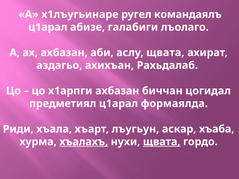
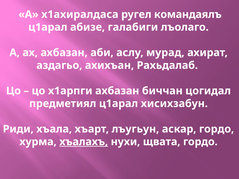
х1лъугьинаре: х1лъугьинаре -> х1ахиралдаса
аслу щвата: щвата -> мурад
формаялда: формаялда -> хисихзабун
аскар хъаба: хъаба -> гордо
щвата at (162, 142) underline: present -> none
